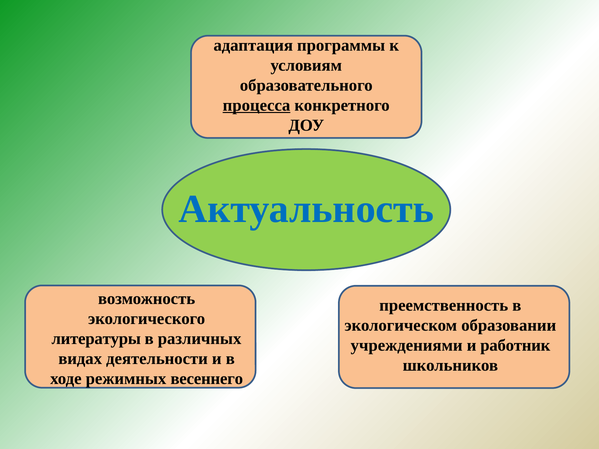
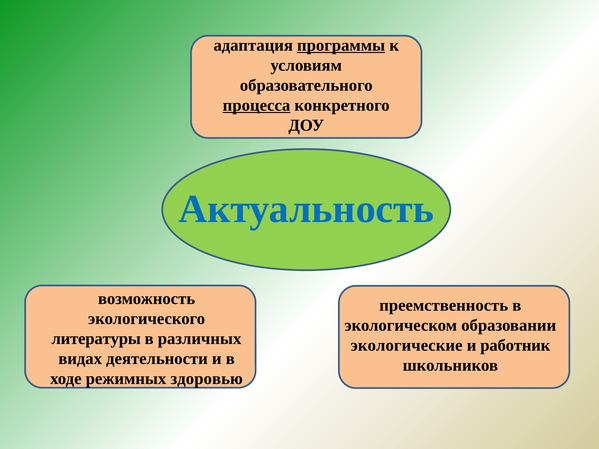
программы underline: none -> present
учреждениями: учреждениями -> экологические
весеннего: весеннего -> здоровью
